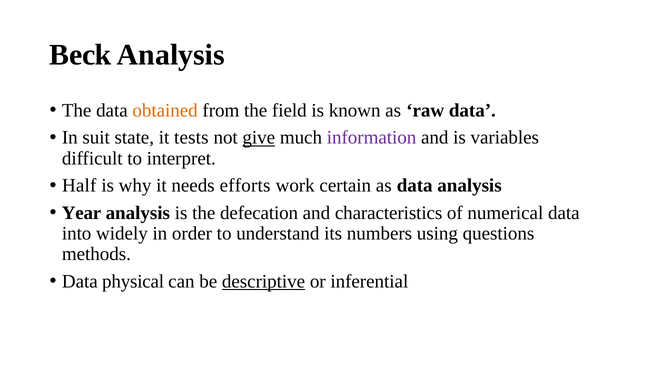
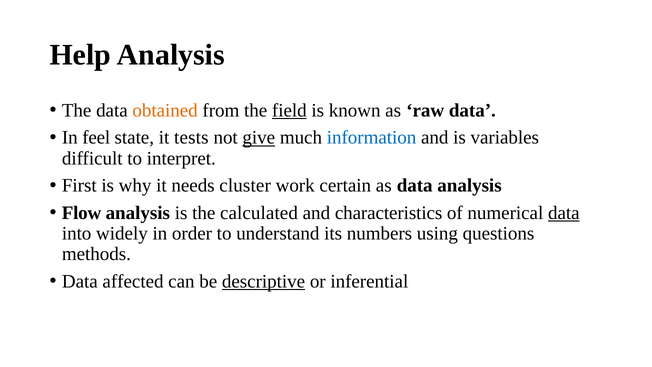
Beck: Beck -> Help
field underline: none -> present
suit: suit -> feel
information colour: purple -> blue
Half: Half -> First
efforts: efforts -> cluster
Year: Year -> Flow
defecation: defecation -> calculated
data at (564, 213) underline: none -> present
physical: physical -> affected
